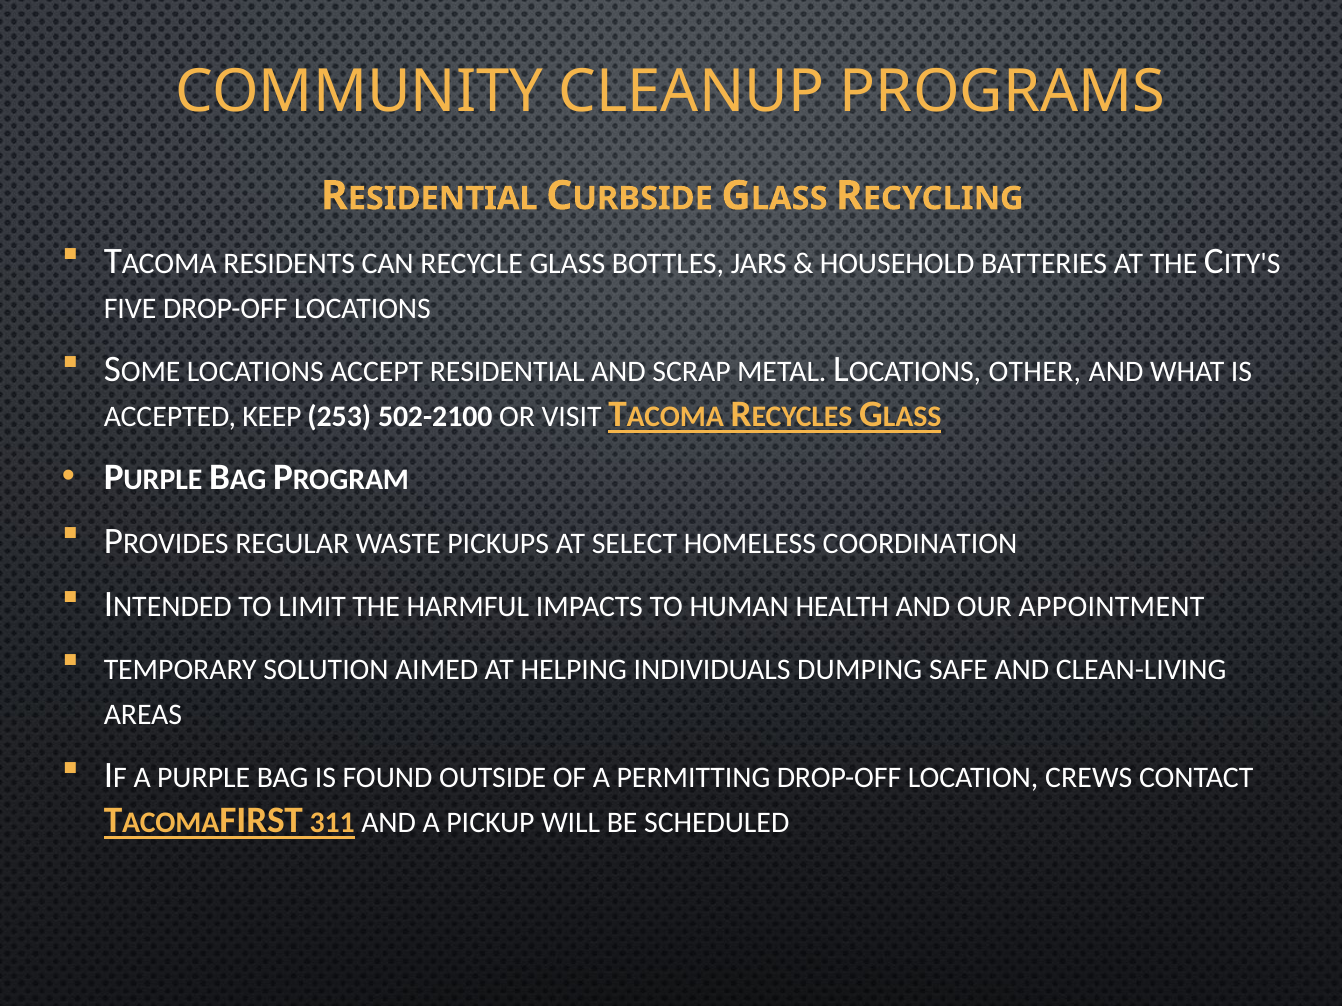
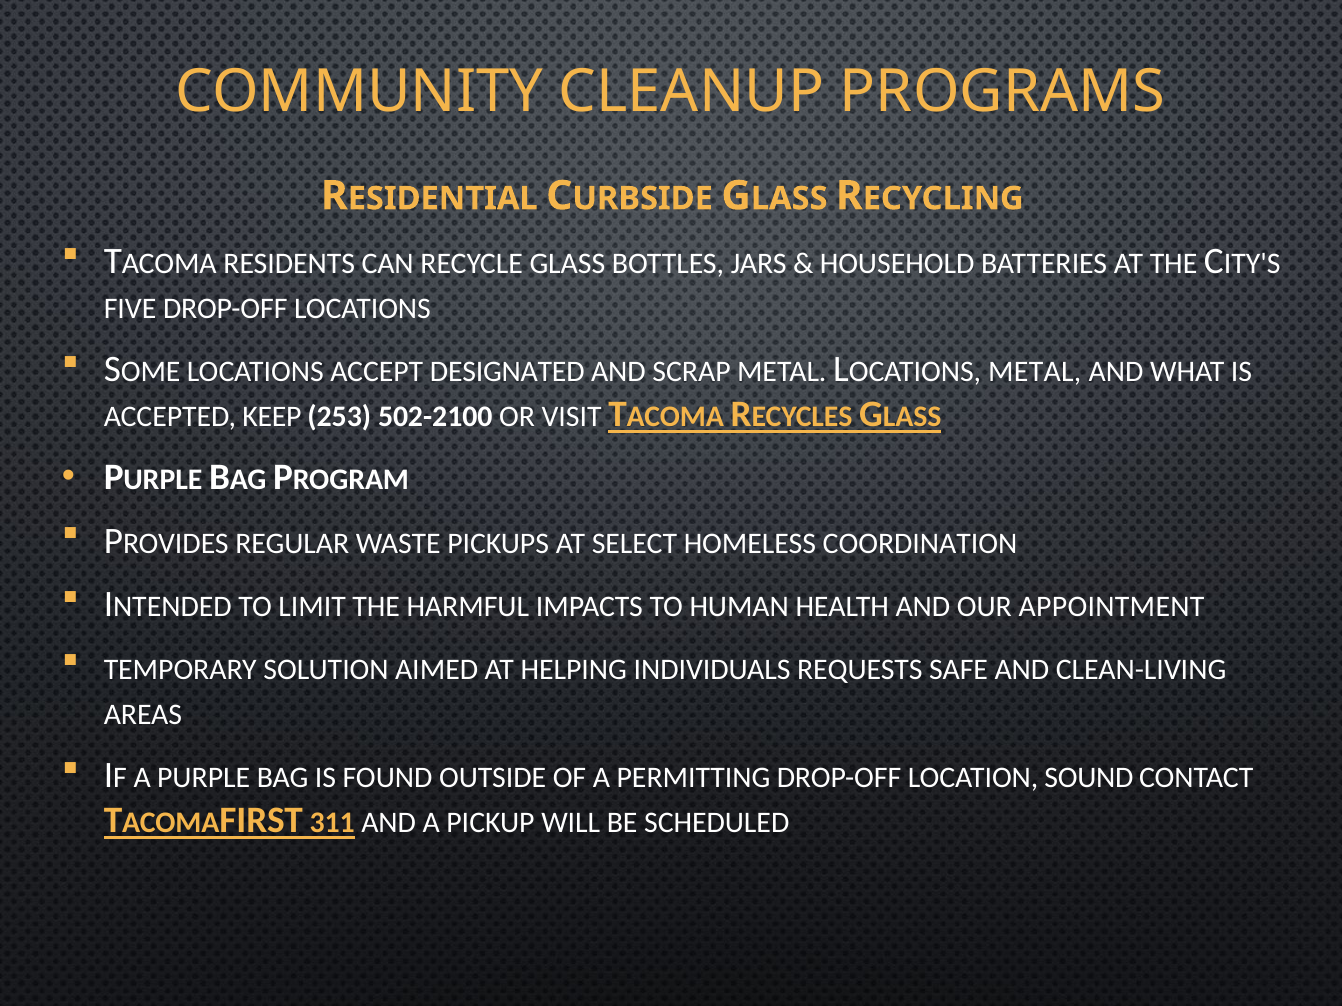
RESIDENTIAL: RESIDENTIAL -> DESIGNATED
OTHER at (1035, 372): OTHER -> METAL
DUMPING: DUMPING -> REQUESTS
CREWS: CREWS -> SOUND
